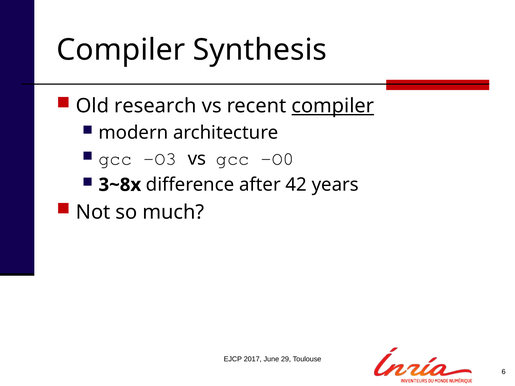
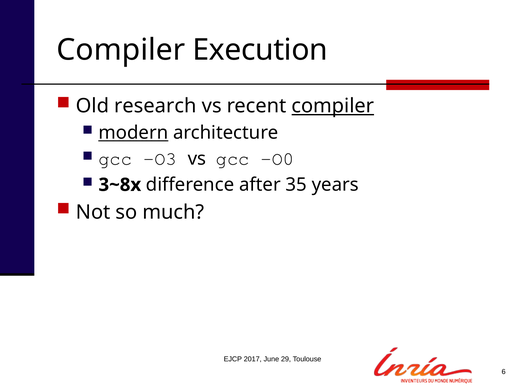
Synthesis: Synthesis -> Execution
modern underline: none -> present
42: 42 -> 35
